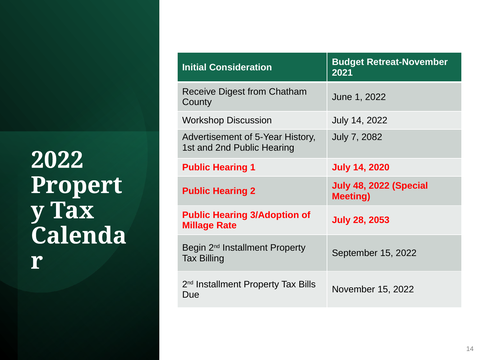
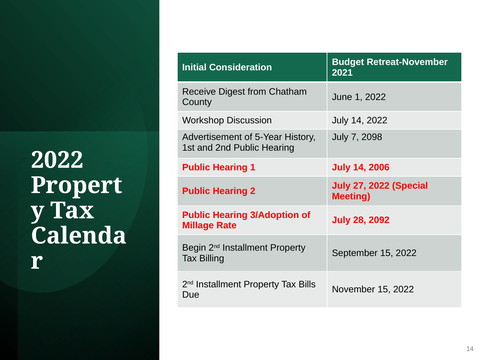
2082: 2082 -> 2098
2020: 2020 -> 2006
48: 48 -> 27
2053: 2053 -> 2092
